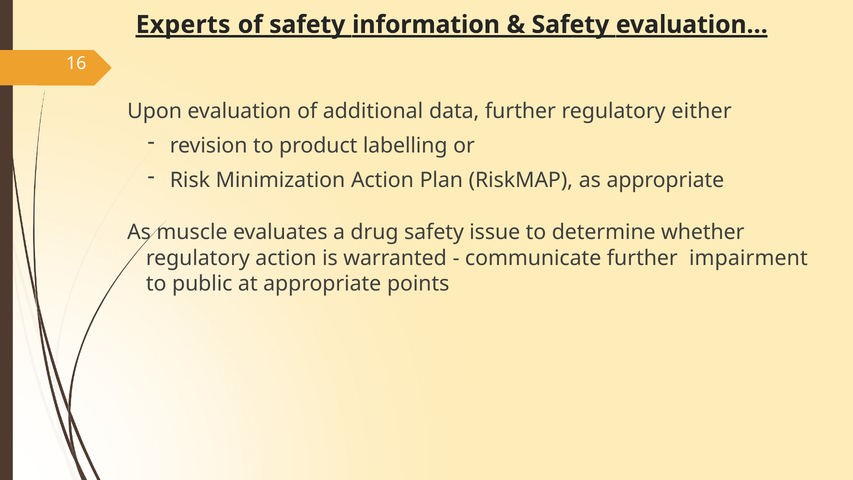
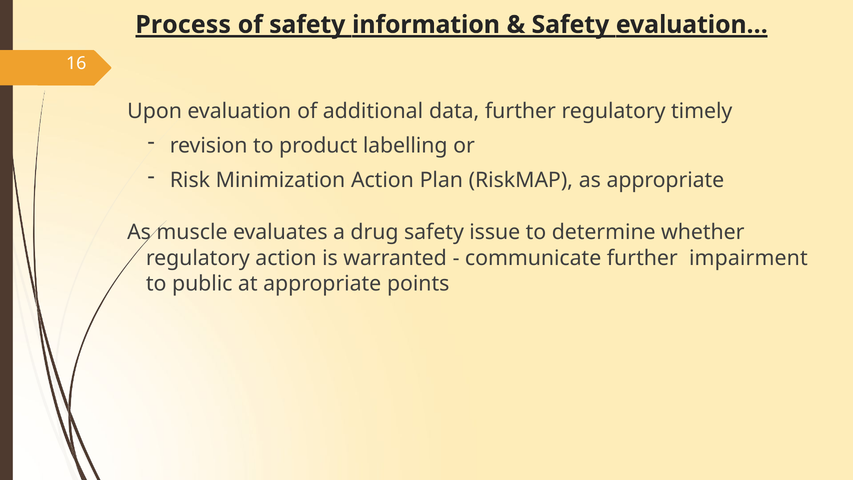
Experts: Experts -> Process
either: either -> timely
